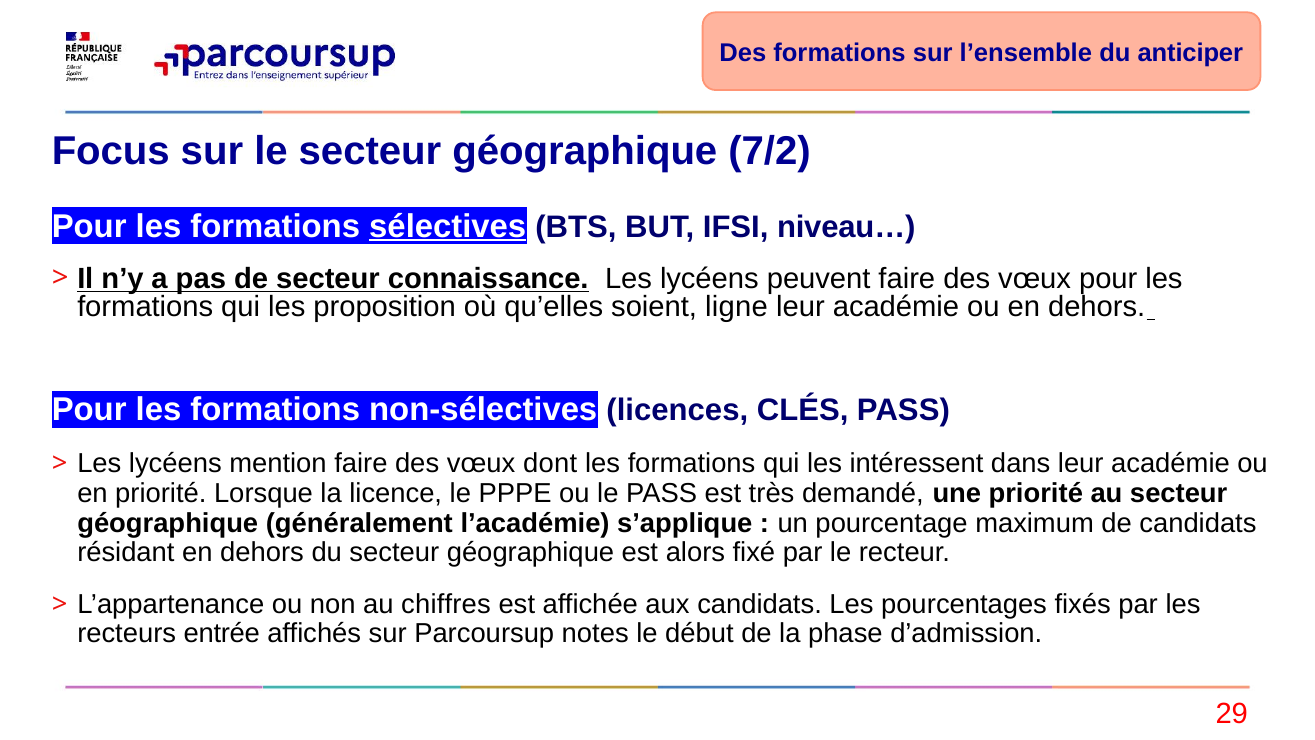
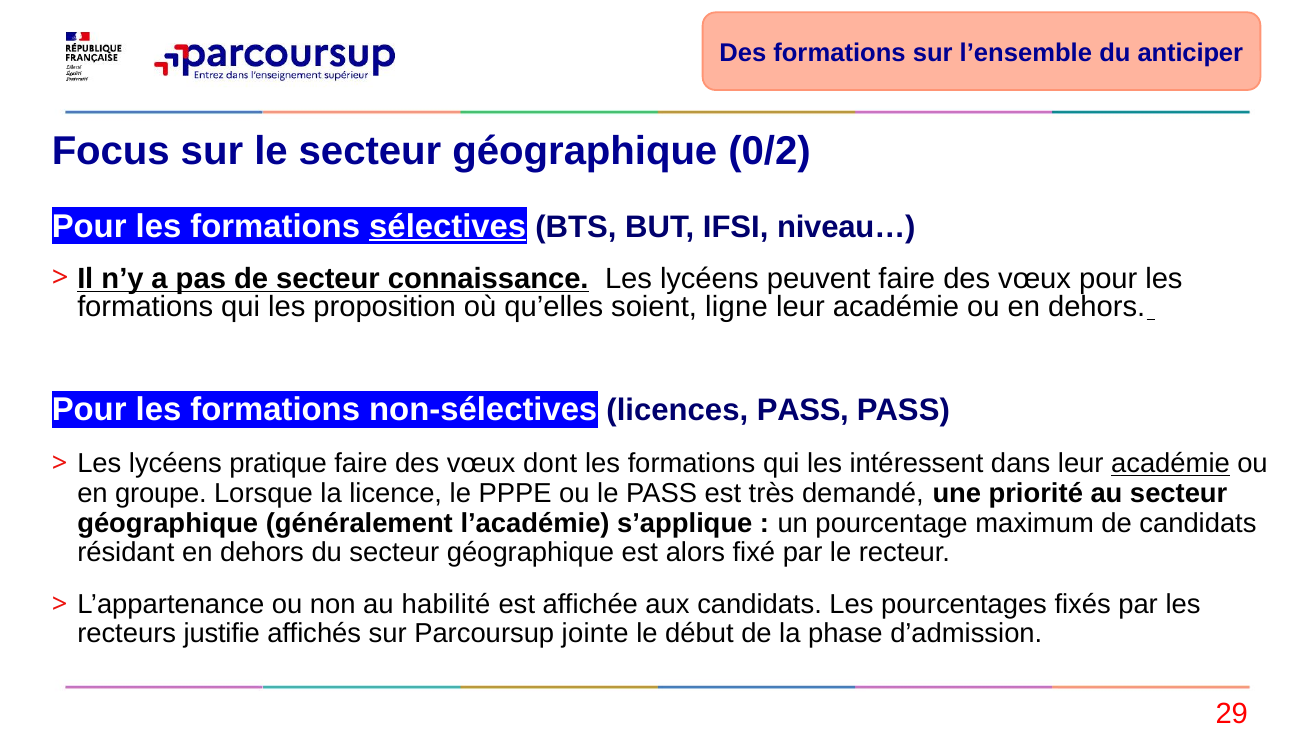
7/2: 7/2 -> 0/2
licences CLÉS: CLÉS -> PASS
mention: mention -> pratique
académie at (1170, 464) underline: none -> present
en priorité: priorité -> groupe
chiffres: chiffres -> habilité
entrée: entrée -> justifie
notes: notes -> jointe
